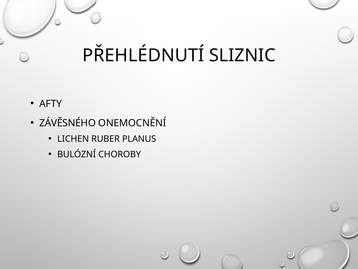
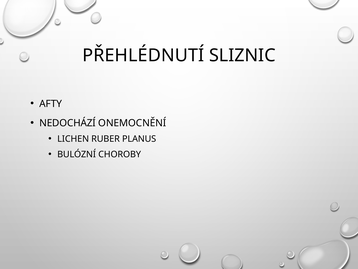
ZÁVĚSNÉHO: ZÁVĚSNÉHO -> NEDOCHÁZÍ
